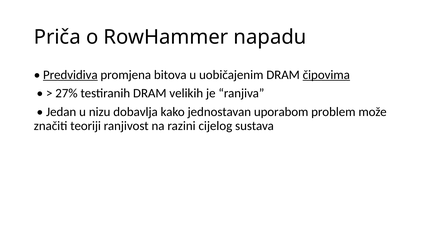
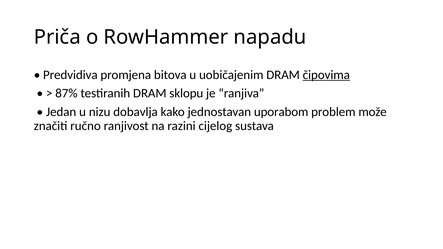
Predvidiva underline: present -> none
27%: 27% -> 87%
velikih: velikih -> sklopu
teoriji: teoriji -> ručno
